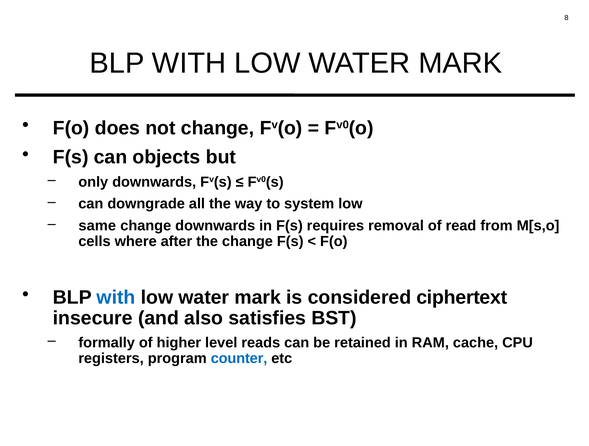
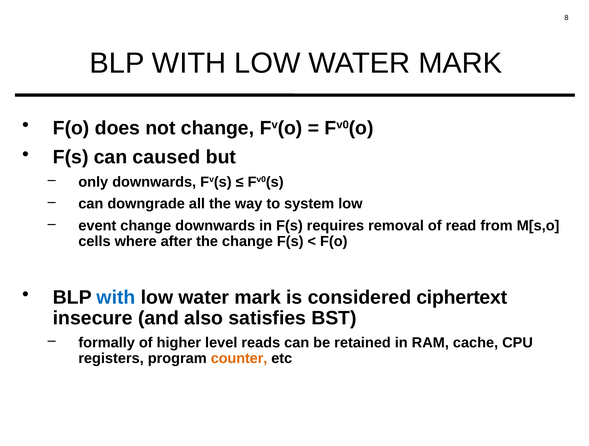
objects: objects -> caused
same: same -> event
counter colour: blue -> orange
